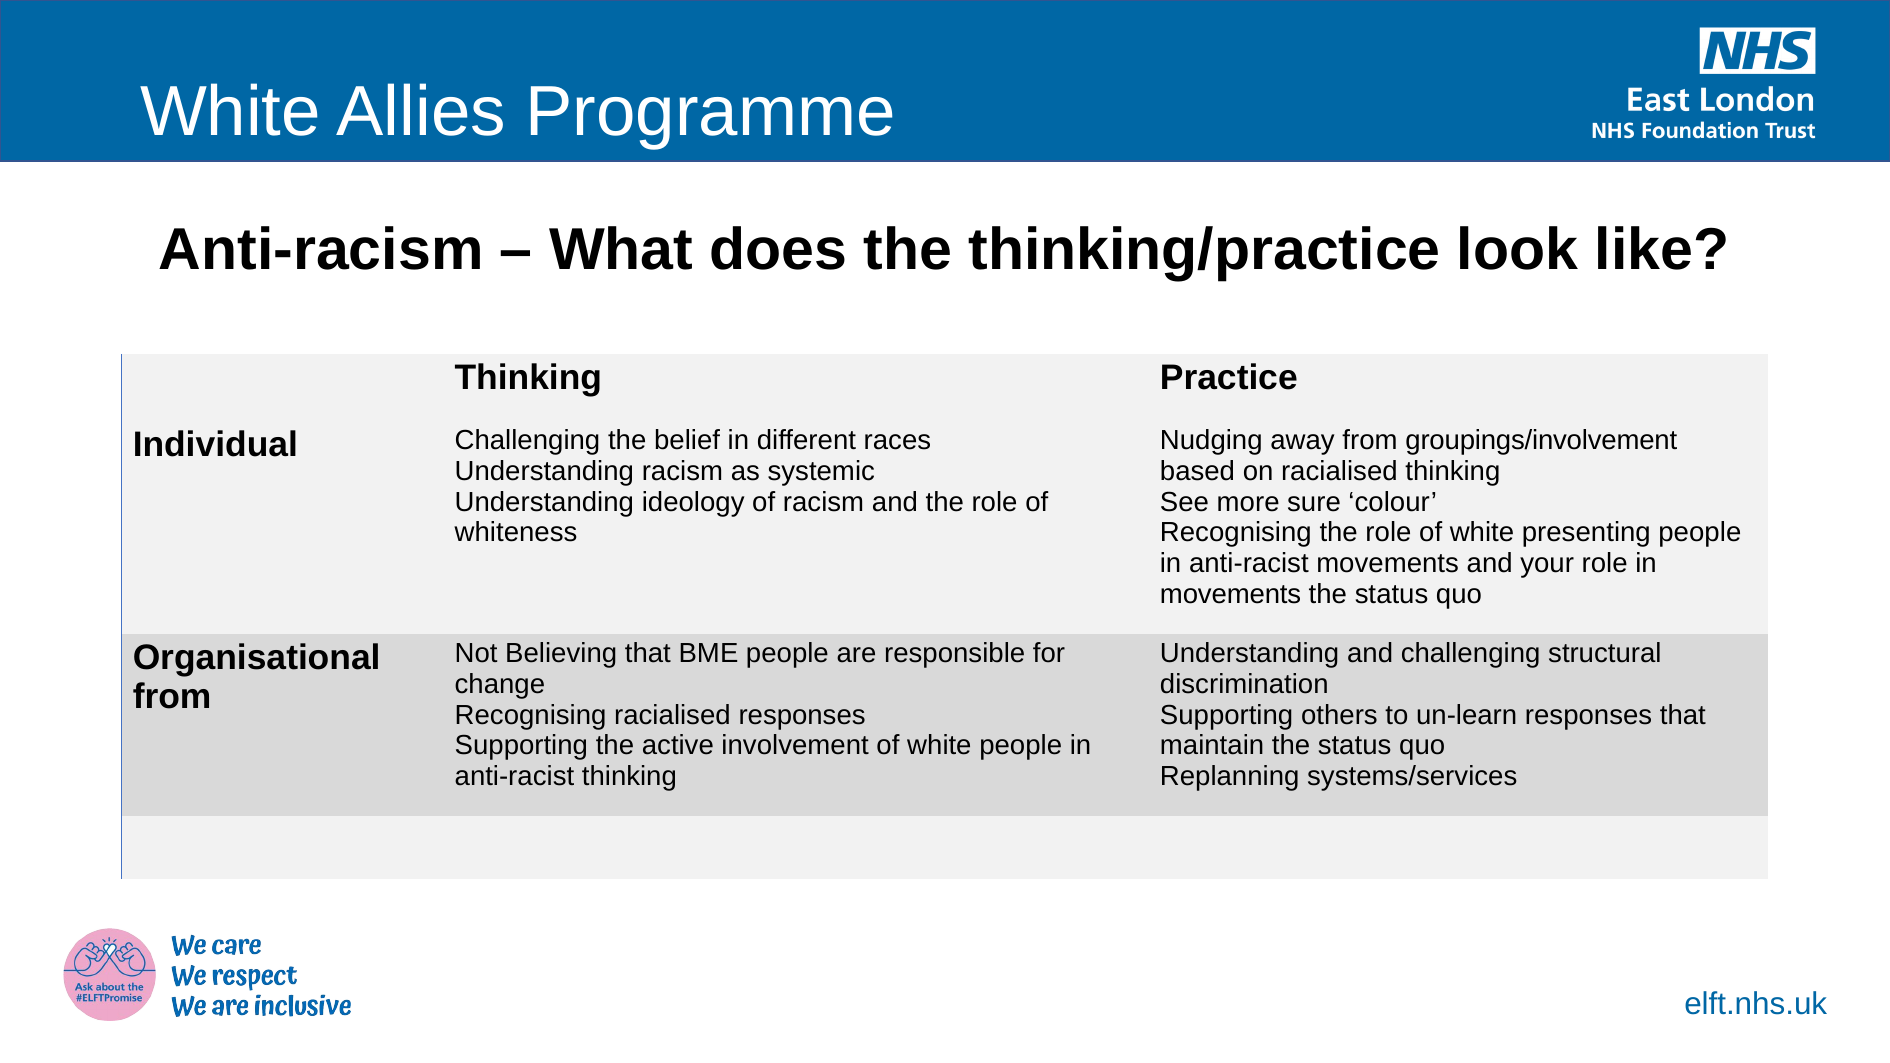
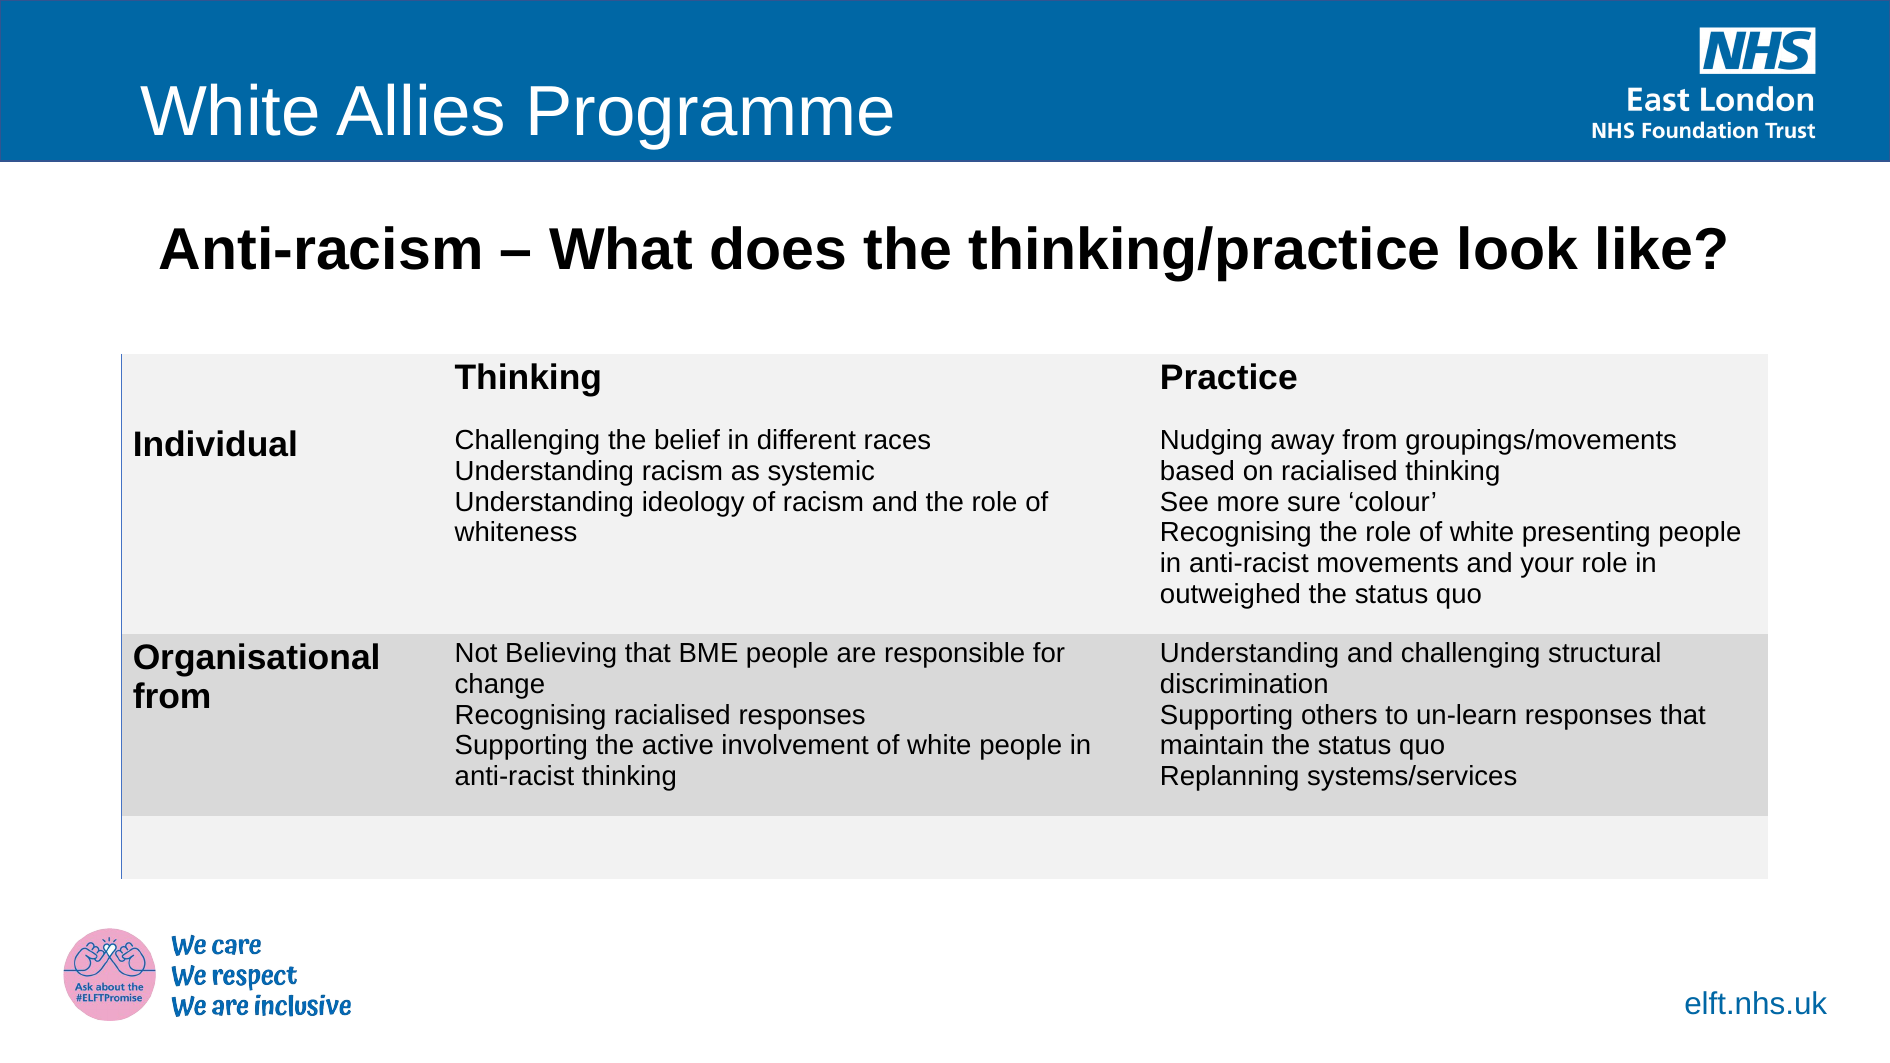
groupings/involvement: groupings/involvement -> groupings/movements
movements at (1231, 595): movements -> outweighed
